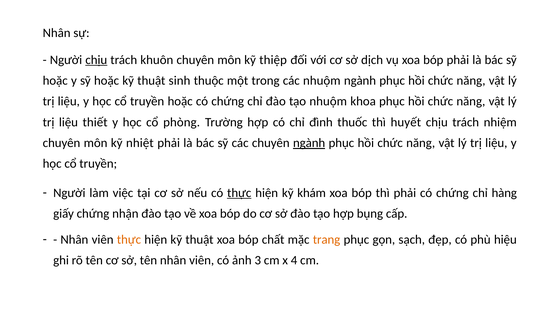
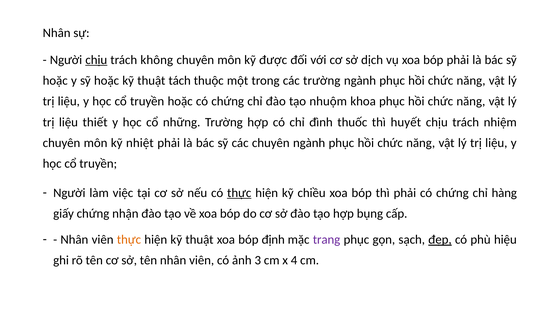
khuôn: khuôn -> không
thiệp: thiệp -> được
sinh: sinh -> tách
các nhuộm: nhuộm -> trường
phòng: phòng -> những
ngành at (309, 143) underline: present -> none
khám: khám -> chiều
chất: chất -> định
trang colour: orange -> purple
đẹp underline: none -> present
